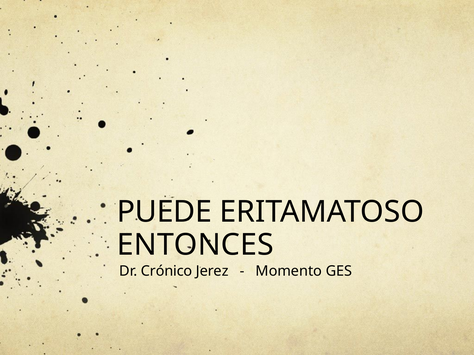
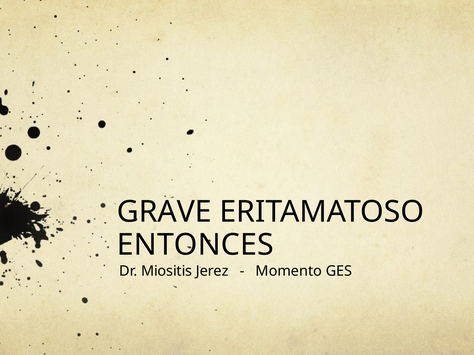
PUEDE: PUEDE -> GRAVE
Crónico: Crónico -> Miositis
